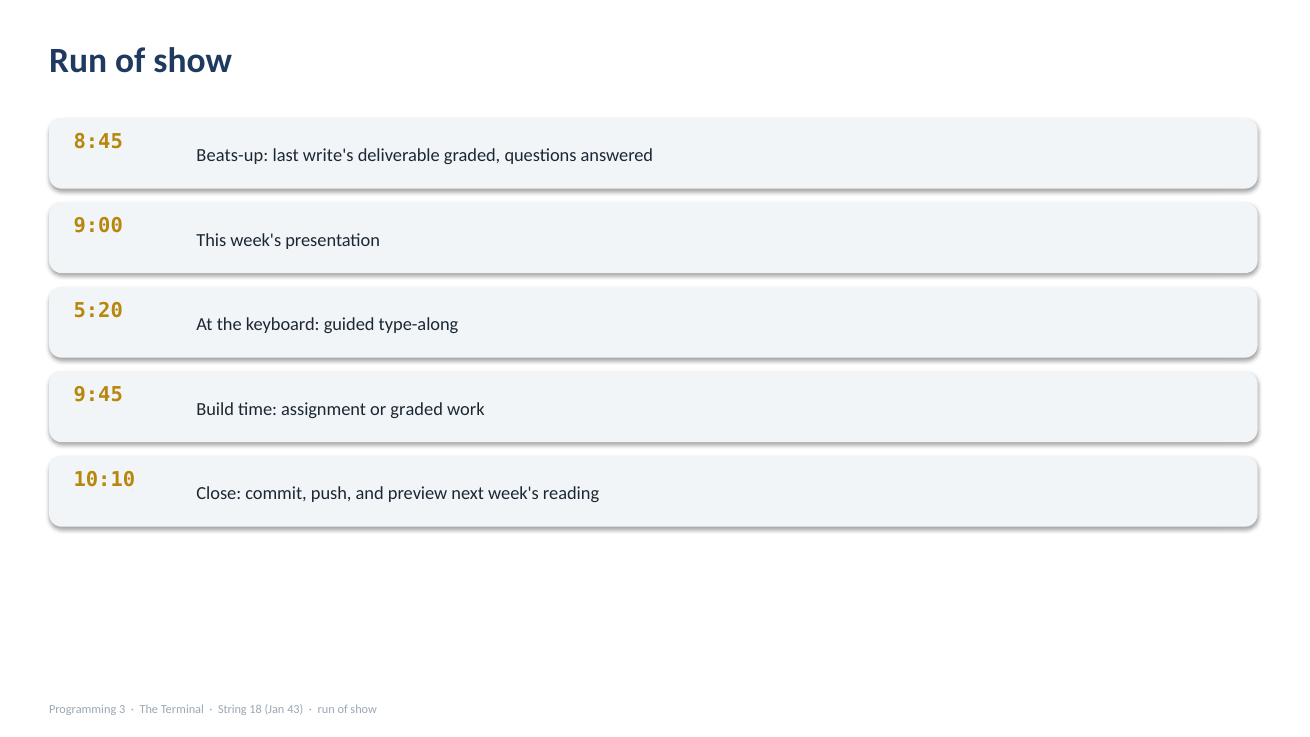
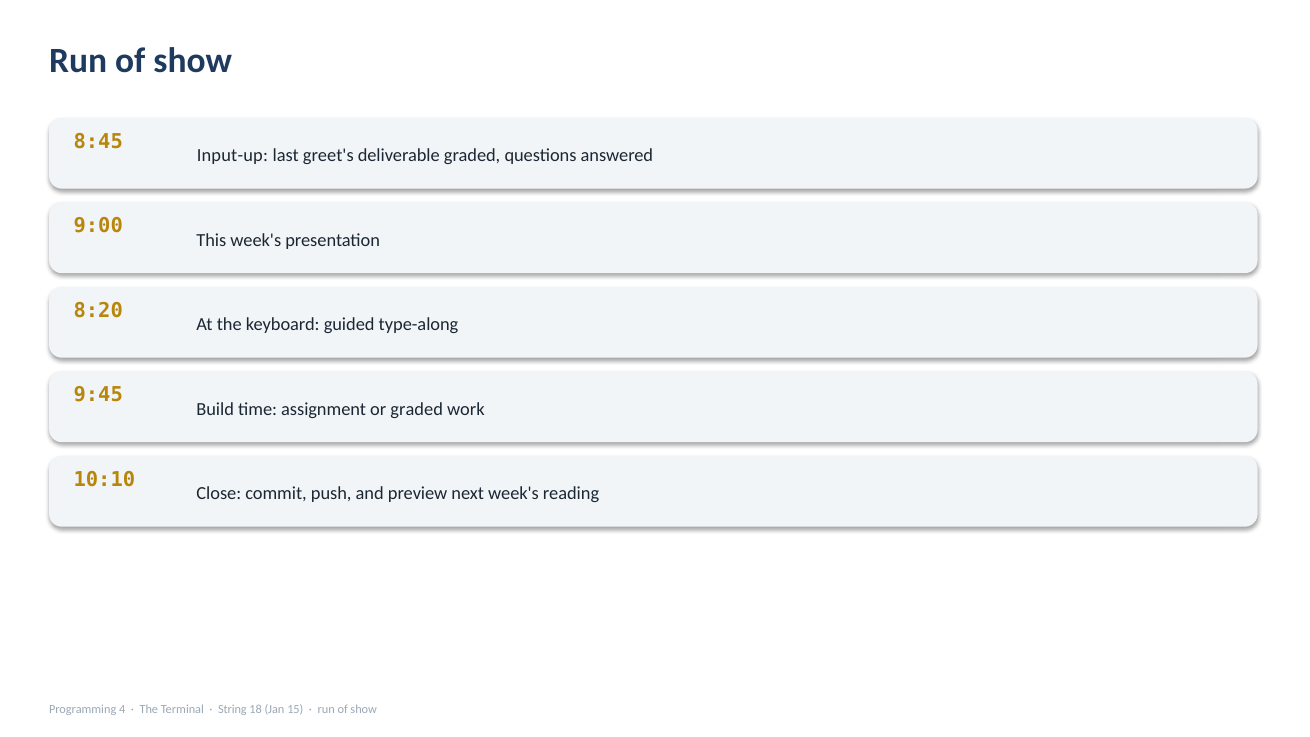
Beats-up: Beats-up -> Input-up
write's: write's -> greet's
5:20: 5:20 -> 8:20
3: 3 -> 4
43: 43 -> 15
